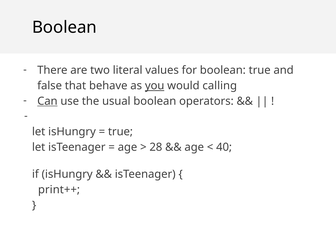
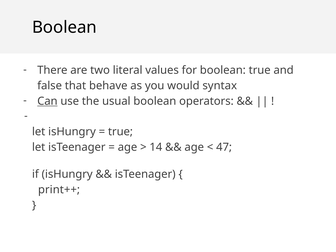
you underline: present -> none
calling: calling -> syntax
28: 28 -> 14
40: 40 -> 47
